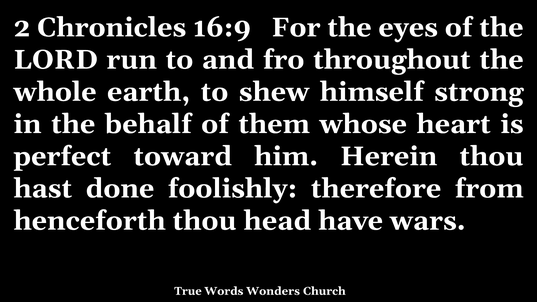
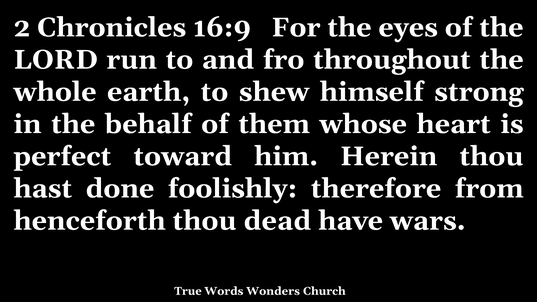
head: head -> dead
